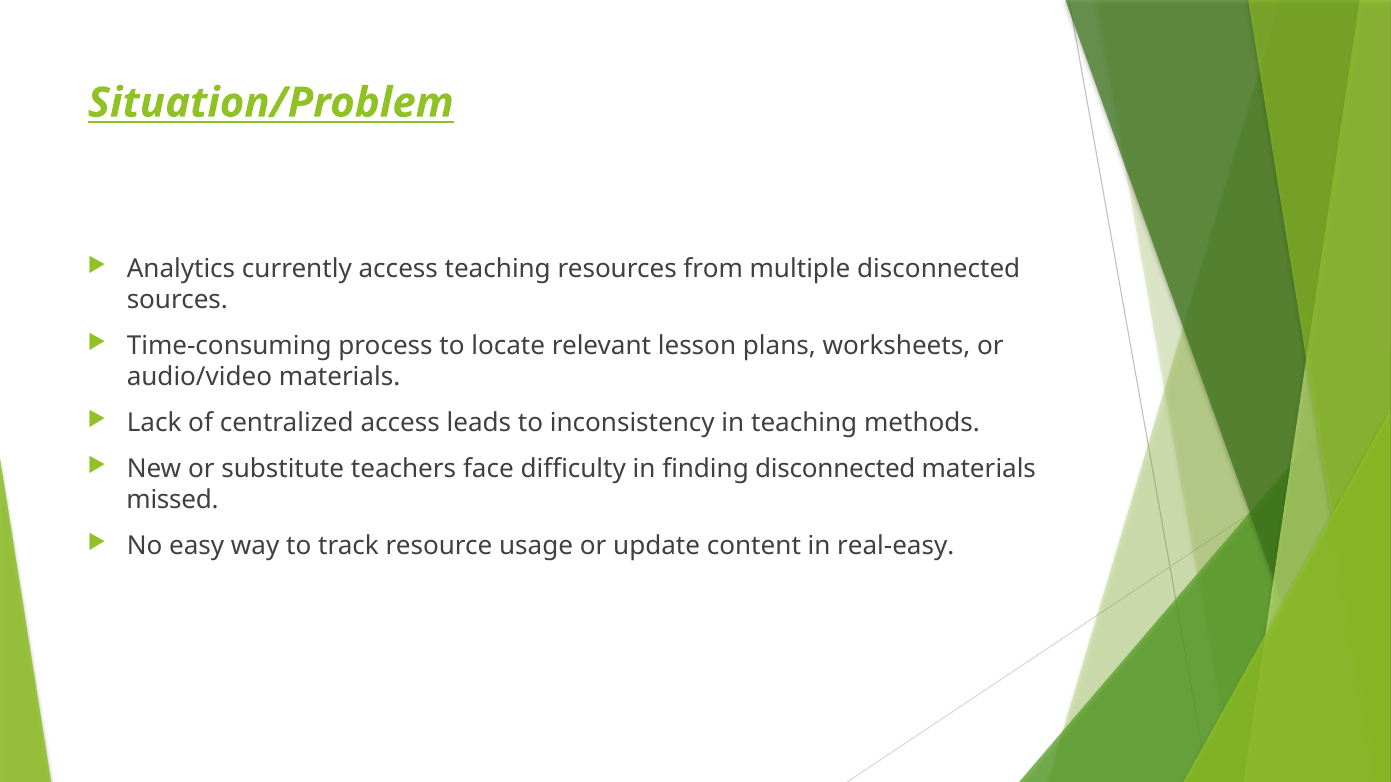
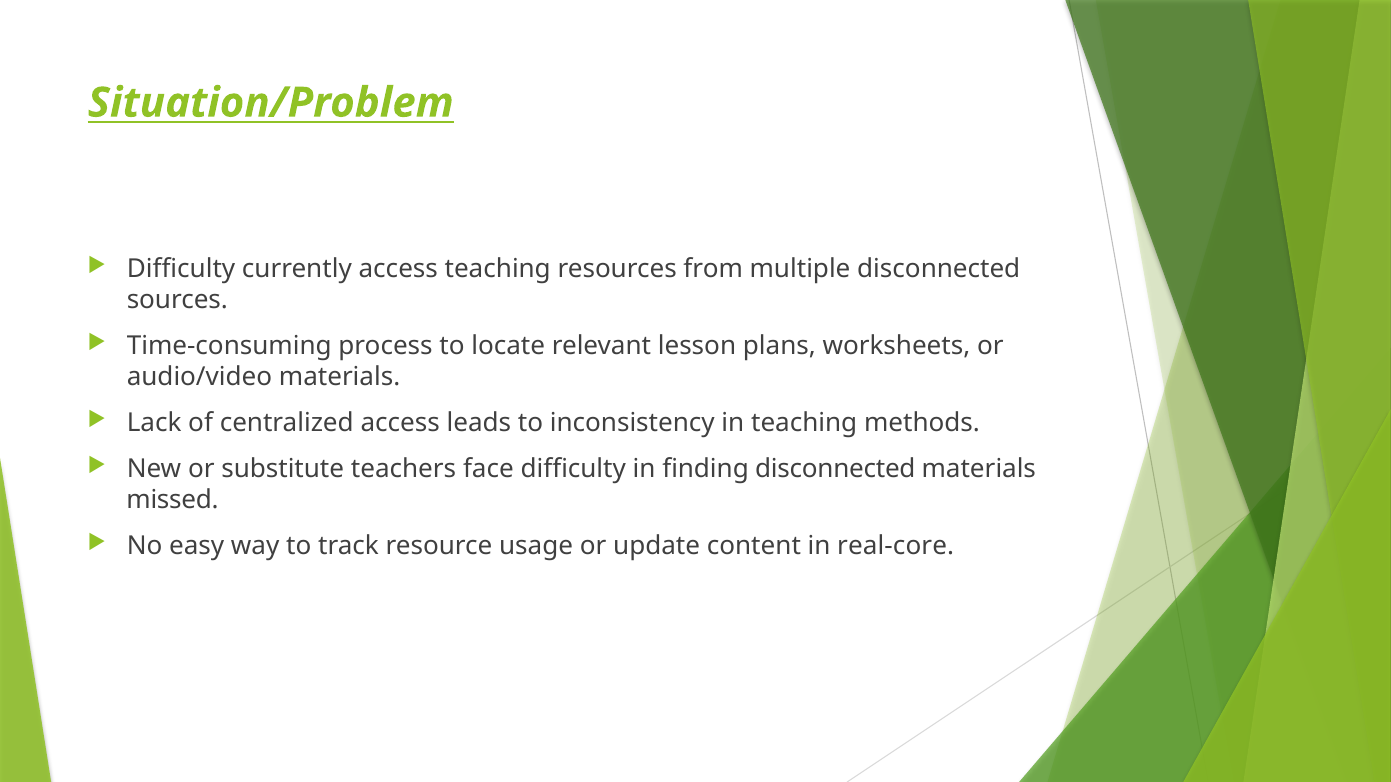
Analytics at (181, 269): Analytics -> Difficulty
real-easy: real-easy -> real-core
